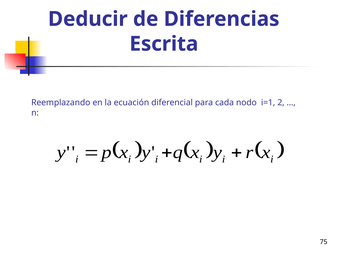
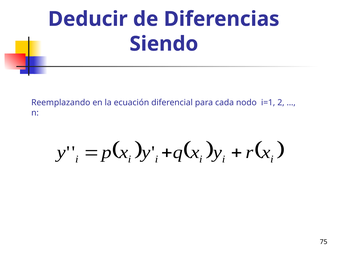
Escrita: Escrita -> Siendo
